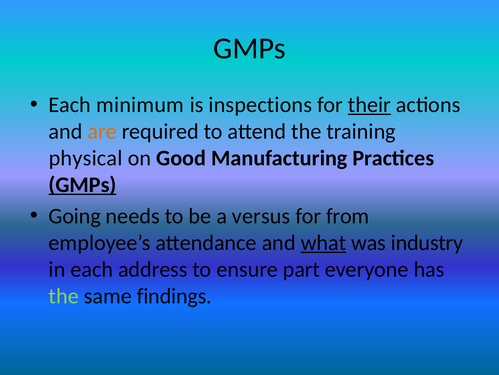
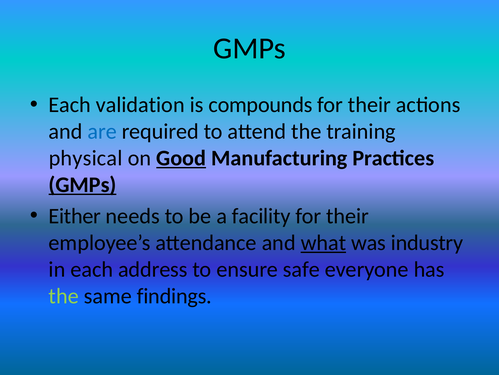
minimum: minimum -> validation
inspections: inspections -> compounds
their at (369, 105) underline: present -> none
are colour: orange -> blue
Good underline: none -> present
Going: Going -> Either
versus: versus -> facility
from at (348, 216): from -> their
part: part -> safe
